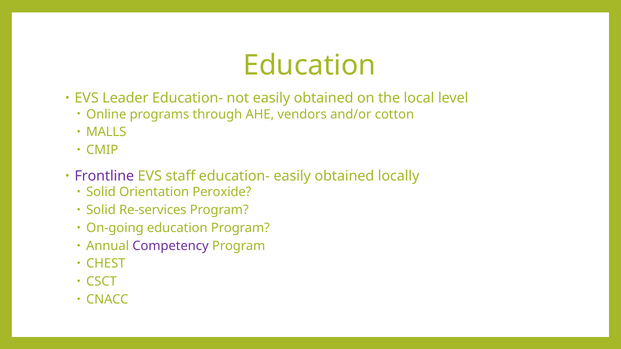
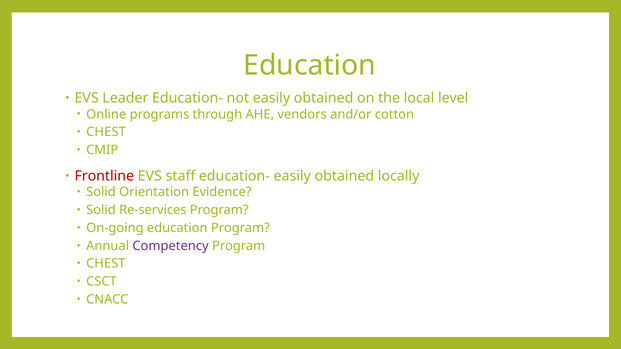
MALLS at (106, 132): MALLS -> CHEST
Frontline colour: purple -> red
Peroxide: Peroxide -> Evidence
